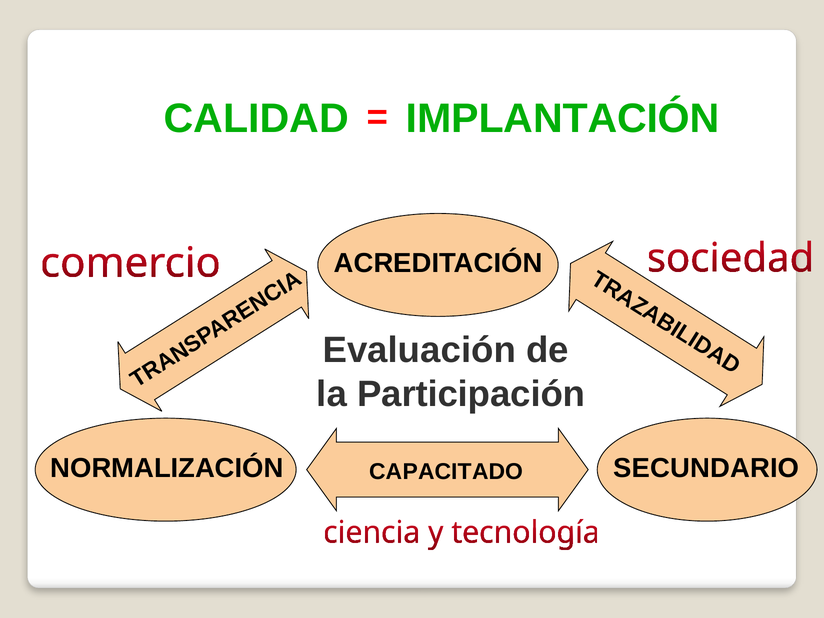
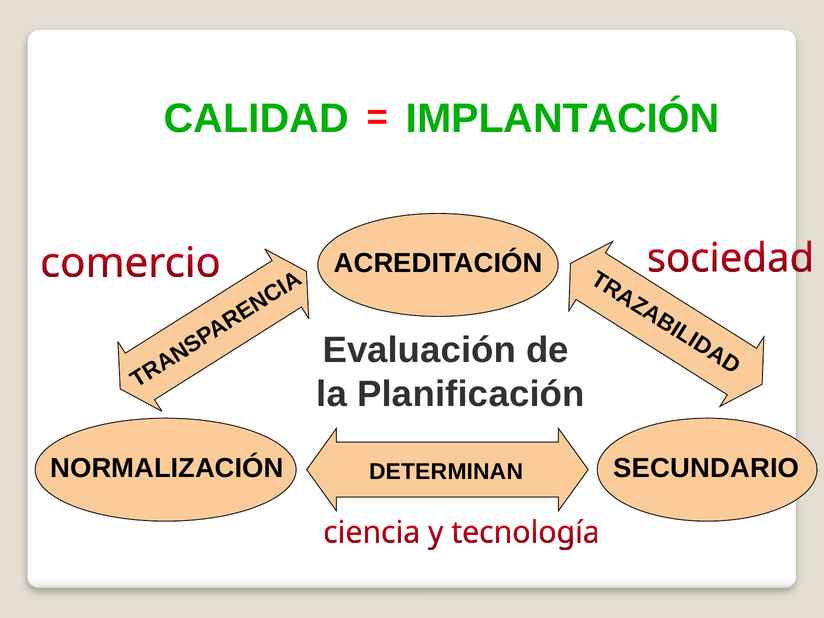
Participación: Participación -> Planificación
CAPACITADO: CAPACITADO -> DETERMINAN
